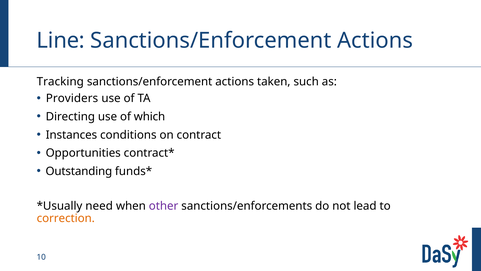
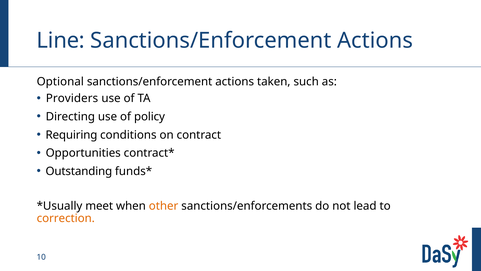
Tracking: Tracking -> Optional
which: which -> policy
Instances: Instances -> Requiring
need: need -> meet
other colour: purple -> orange
